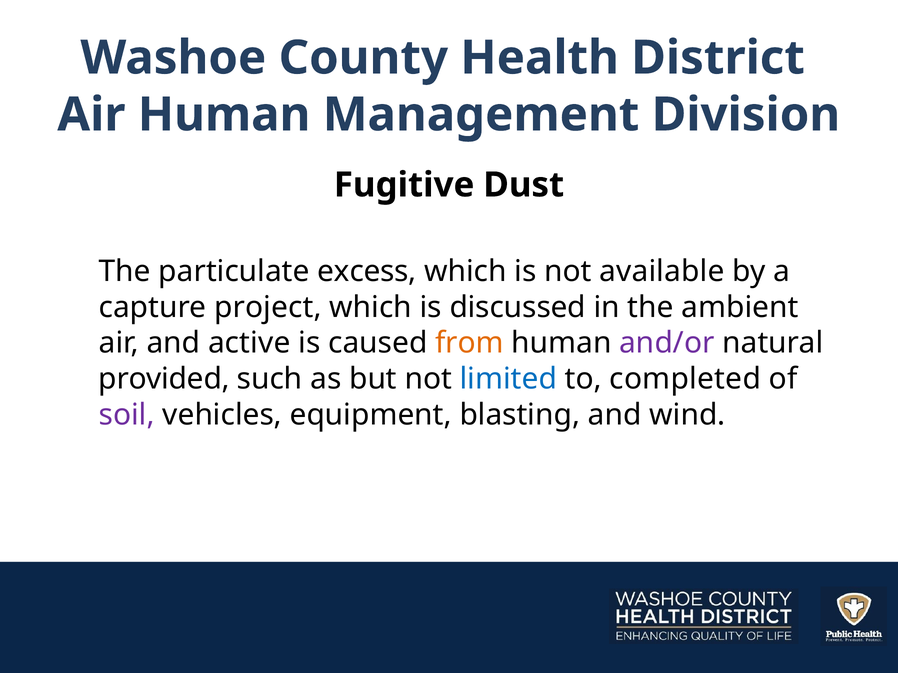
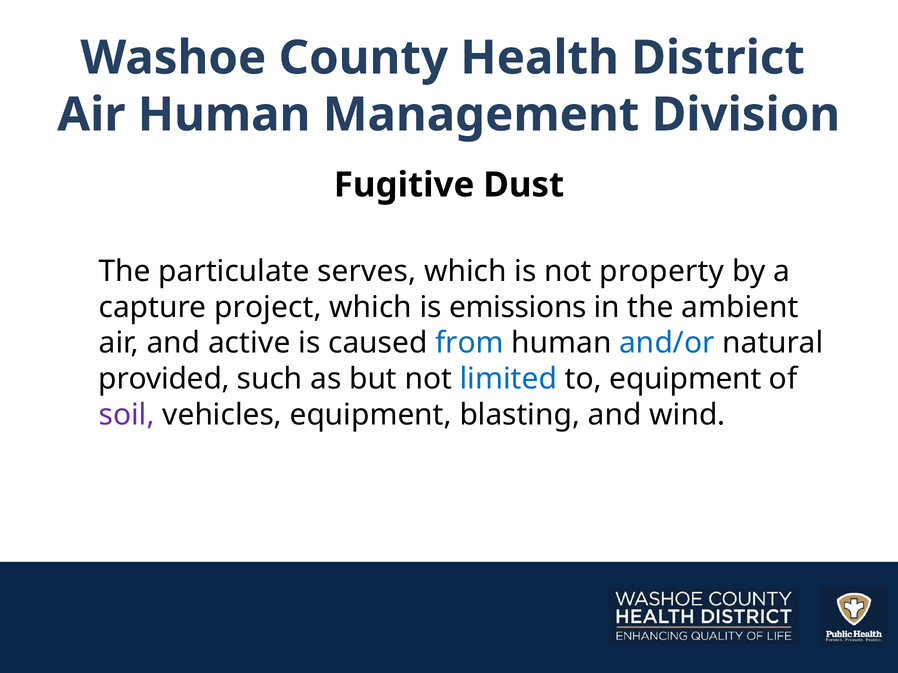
excess: excess -> serves
available: available -> property
discussed: discussed -> emissions
from colour: orange -> blue
and/or colour: purple -> blue
to completed: completed -> equipment
